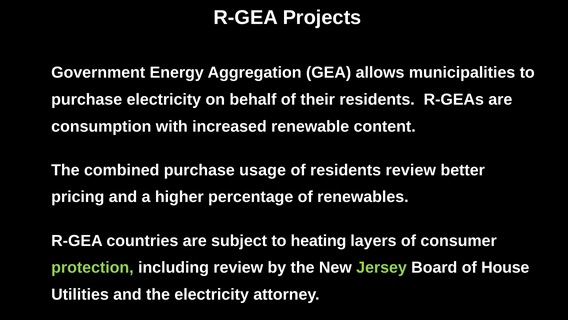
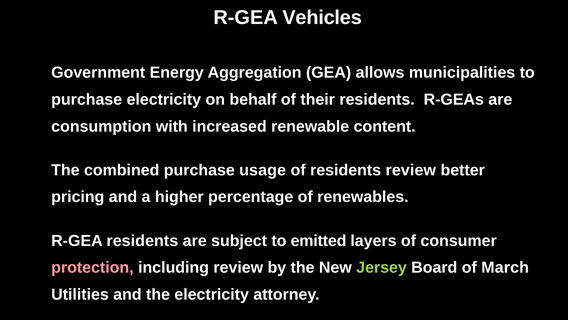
Projects: Projects -> Vehicles
R-GEA countries: countries -> residents
heating: heating -> emitted
protection colour: light green -> pink
House: House -> March
